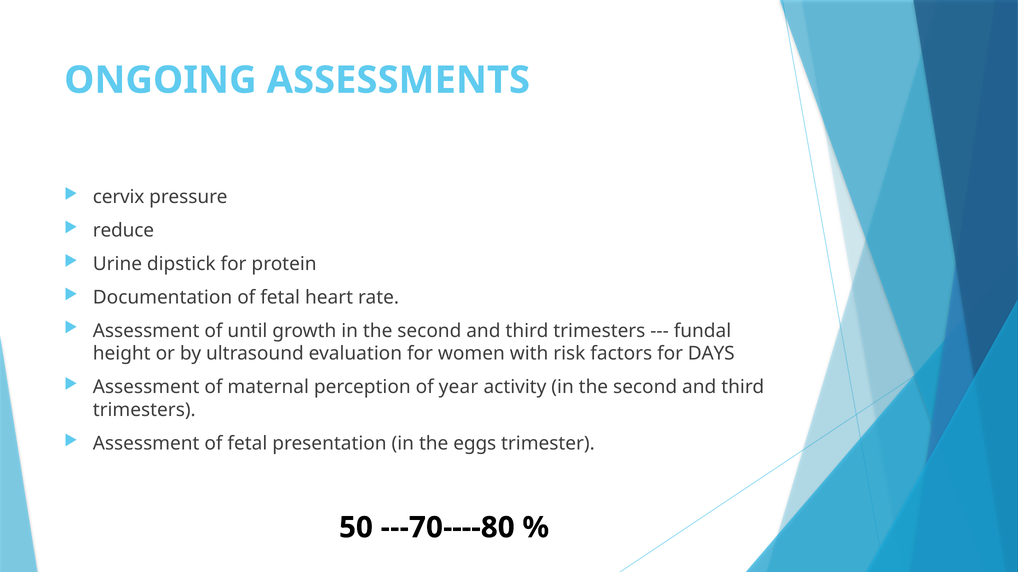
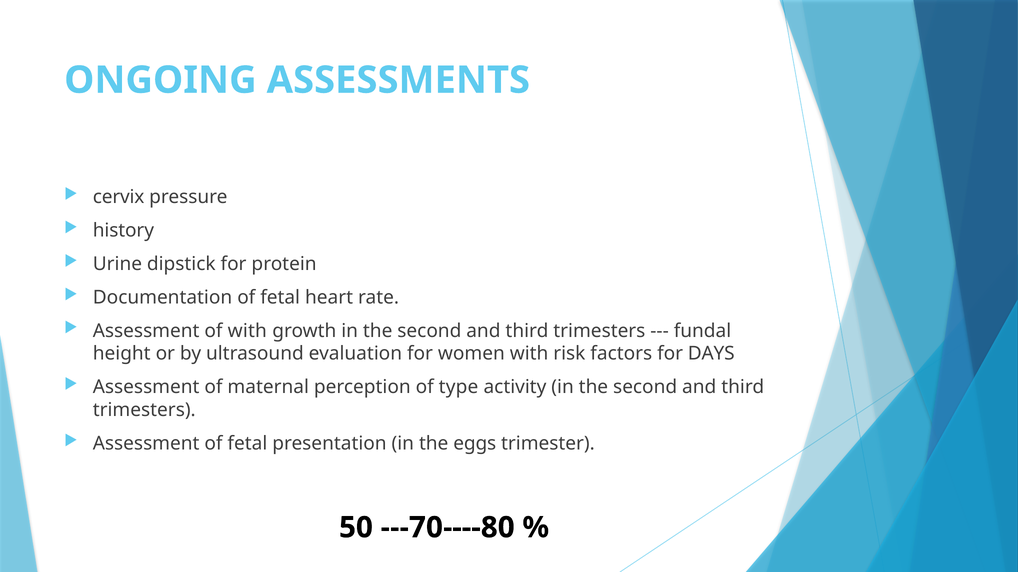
reduce: reduce -> history
of until: until -> with
year: year -> type
